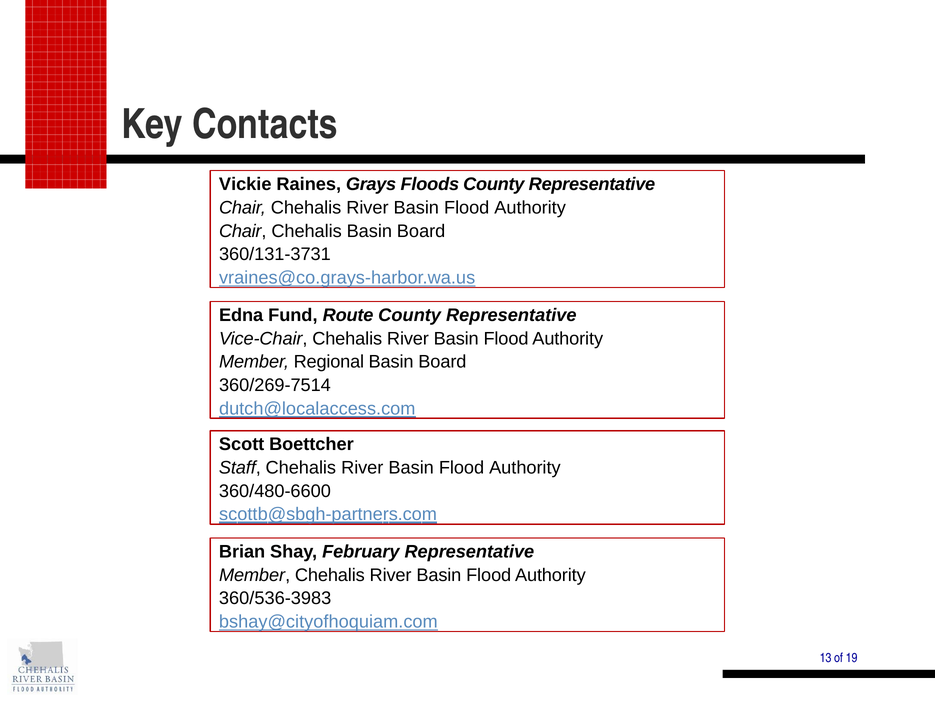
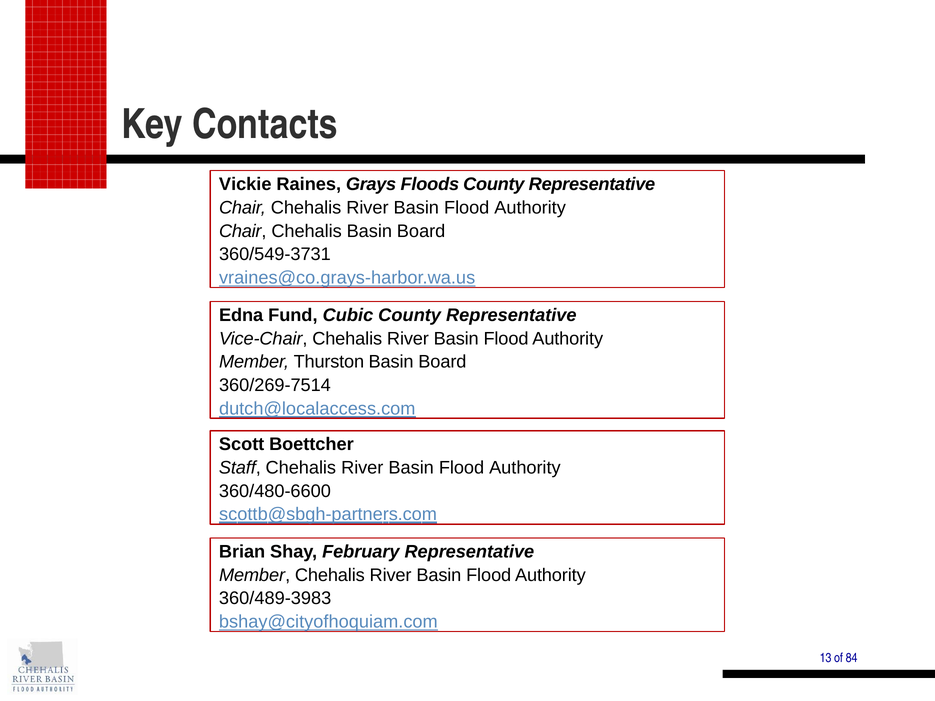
360/131-3731: 360/131-3731 -> 360/549-3731
Route: Route -> Cubic
Regional: Regional -> Thurston
360/536-3983: 360/536-3983 -> 360/489-3983
19: 19 -> 84
